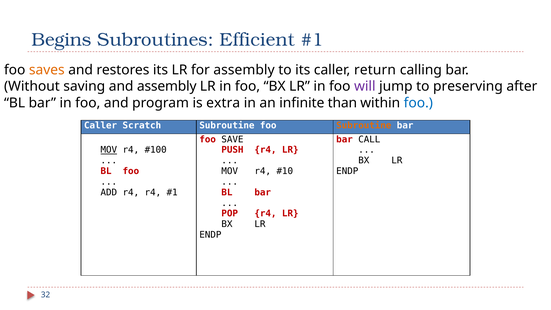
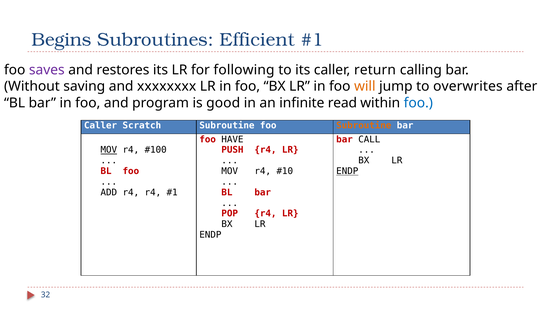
saves colour: orange -> purple
for assembly: assembly -> following
and assembly: assembly -> xxxxxxxx
will colour: purple -> orange
preserving: preserving -> overwrites
extra: extra -> good
than: than -> read
SAVE: SAVE -> HAVE
ENDP at (347, 171) underline: none -> present
